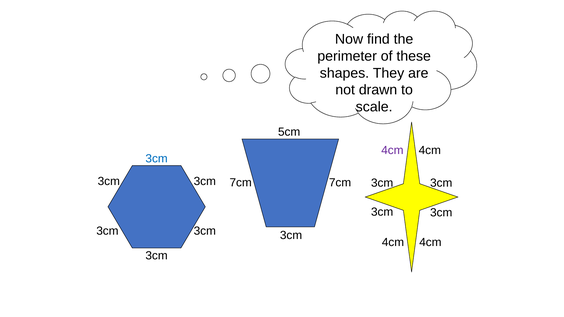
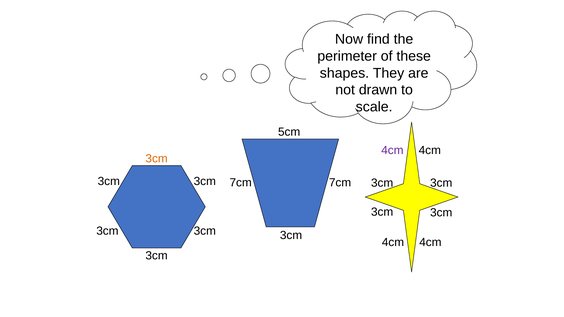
3cm at (157, 159) colour: blue -> orange
